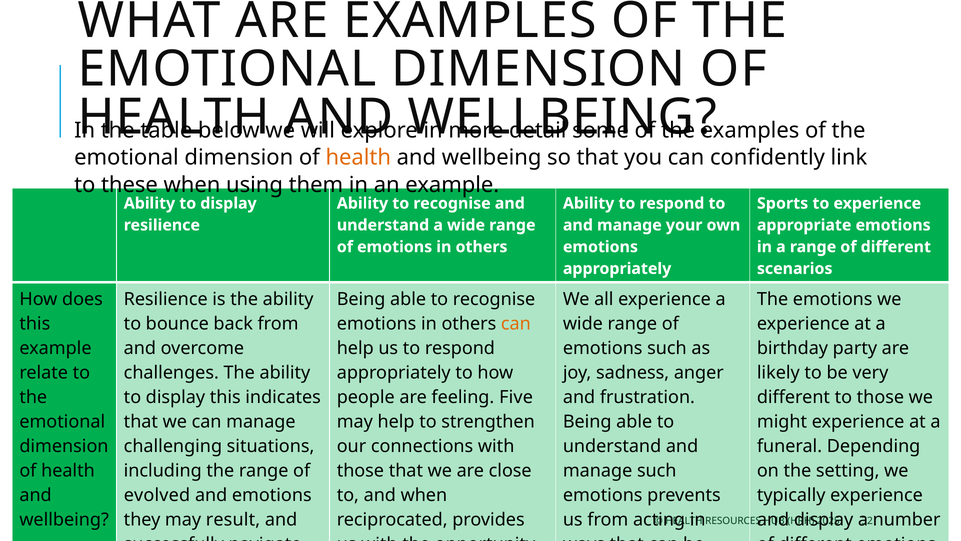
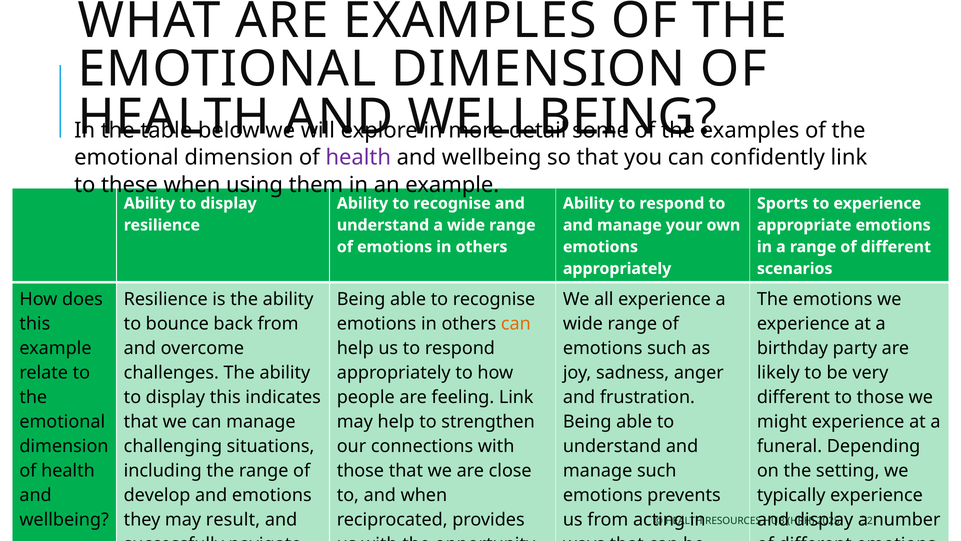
health at (358, 158) colour: orange -> purple
feeling Five: Five -> Link
evolved: evolved -> develop
